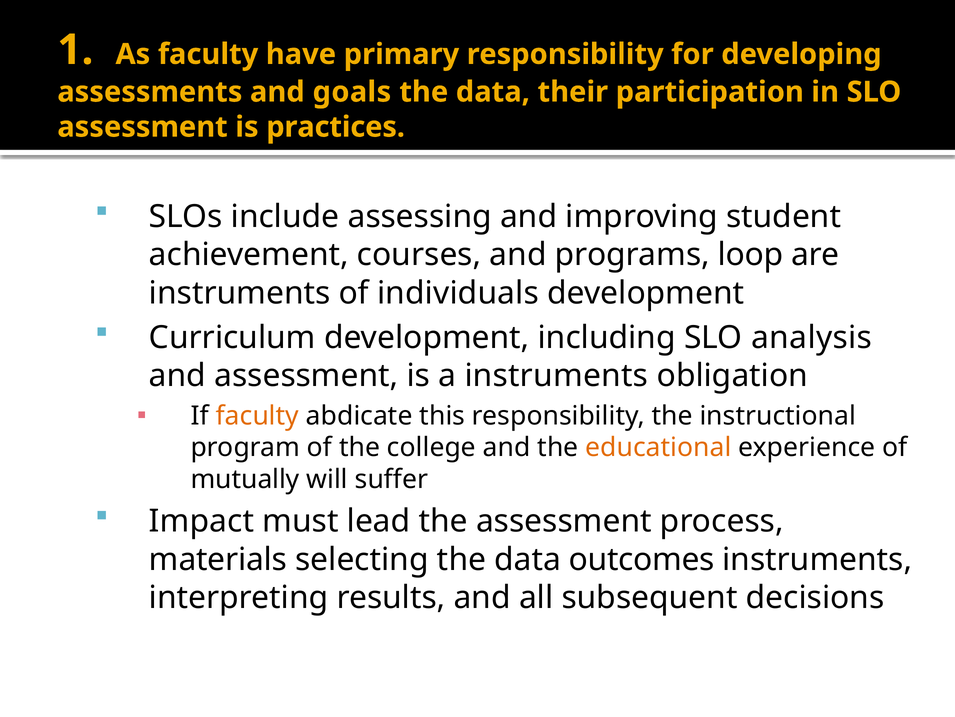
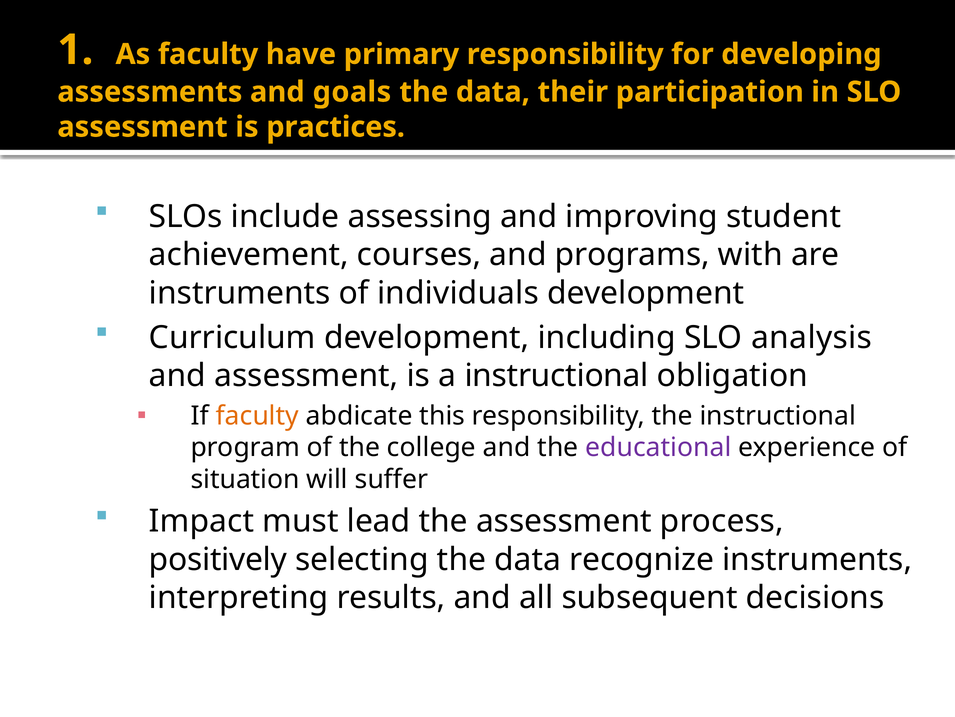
loop: loop -> with
a instruments: instruments -> instructional
educational colour: orange -> purple
mutually: mutually -> situation
materials: materials -> positively
outcomes: outcomes -> recognize
